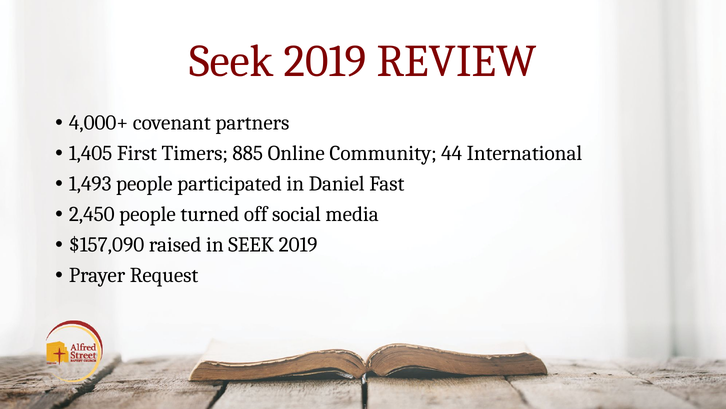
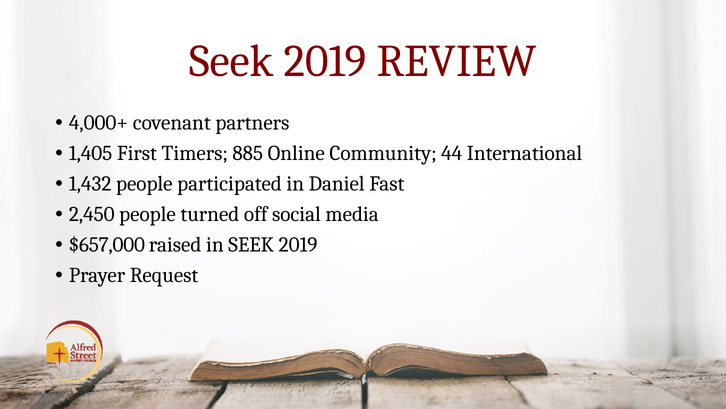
1,493: 1,493 -> 1,432
$157,090: $157,090 -> $657,000
